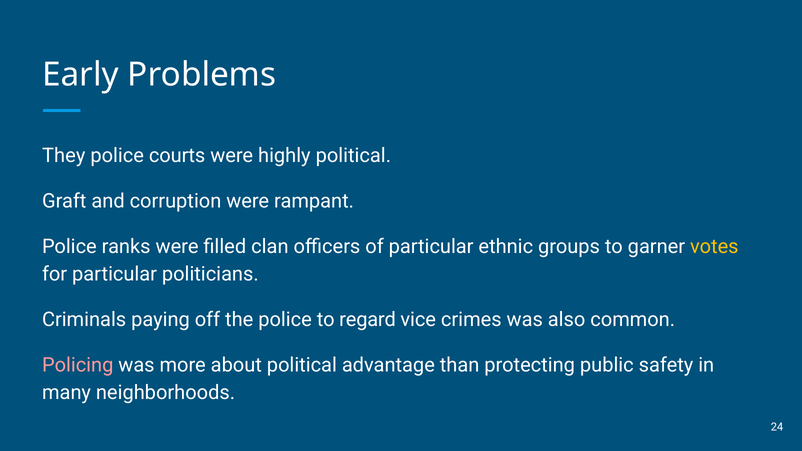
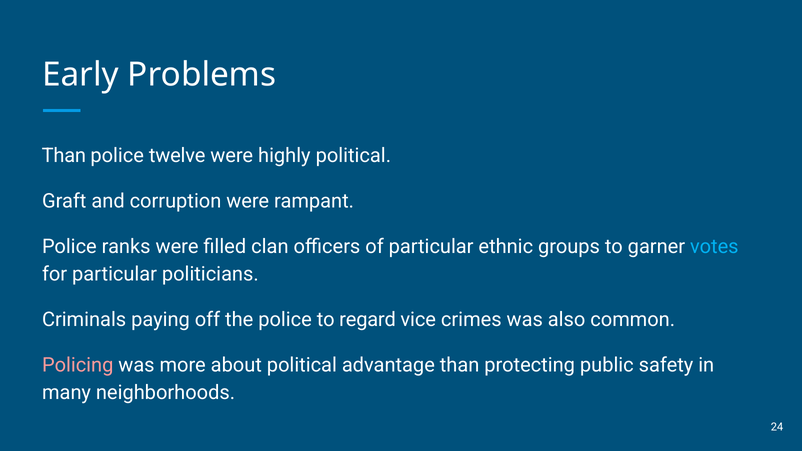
They at (64, 156): They -> Than
courts: courts -> twelve
votes colour: yellow -> light blue
